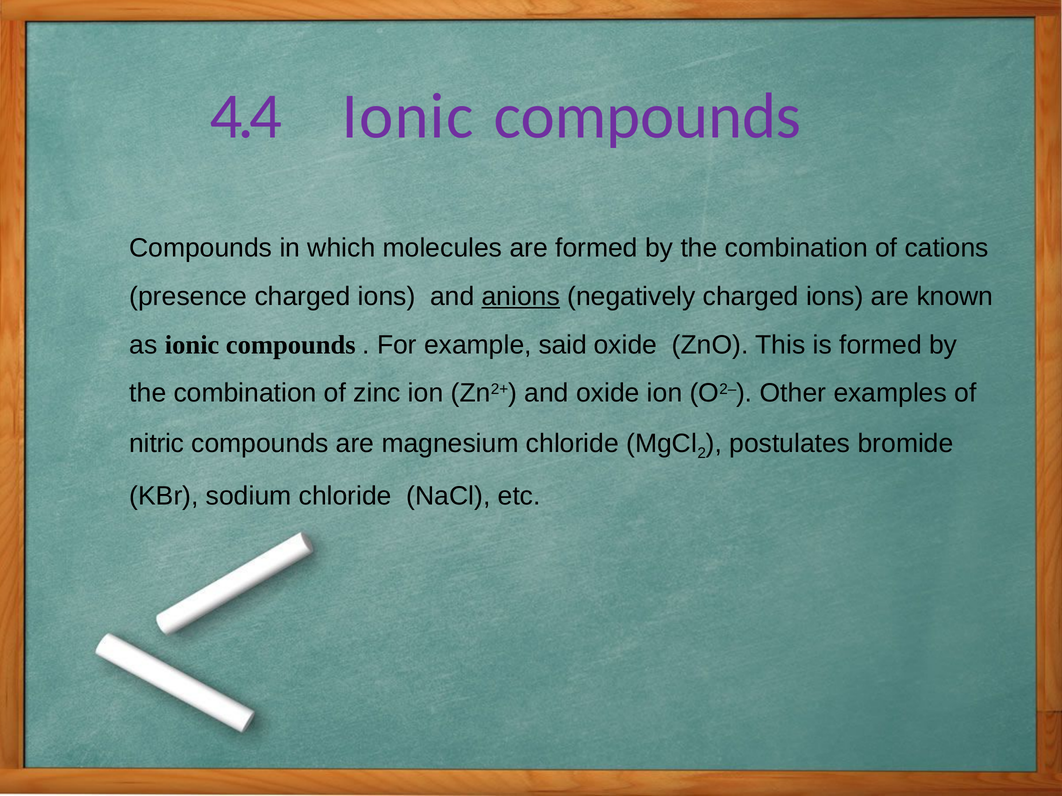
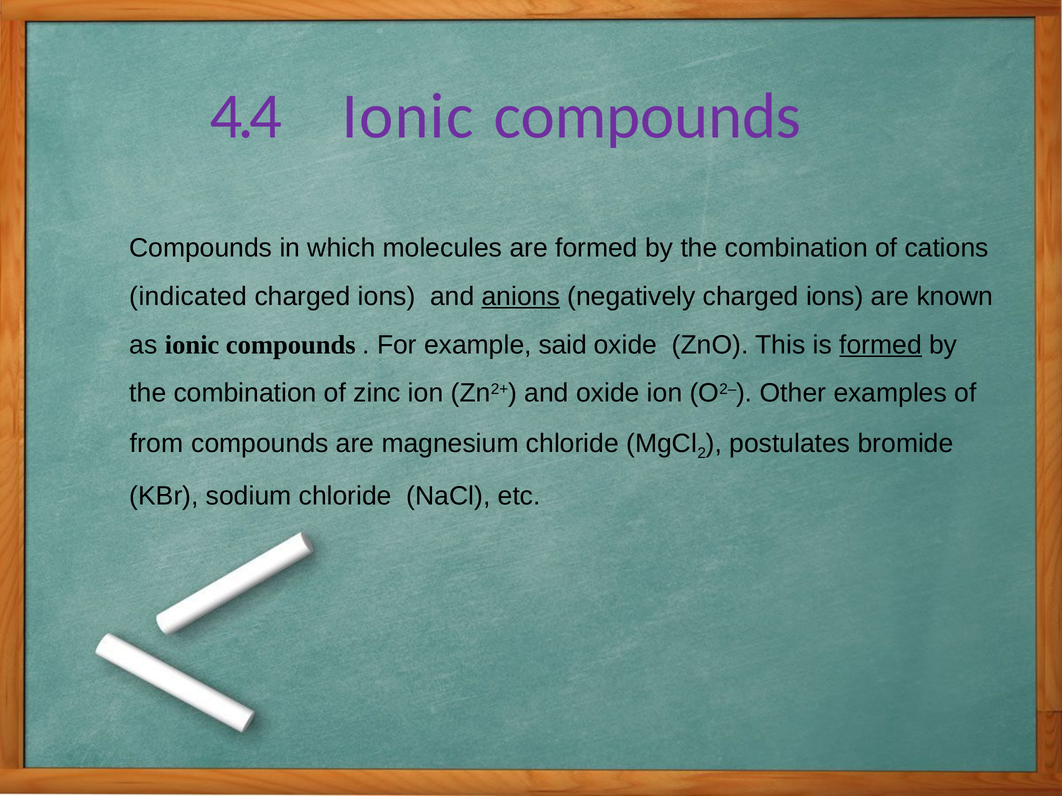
presence: presence -> indicated
formed at (881, 345) underline: none -> present
nitric: nitric -> from
